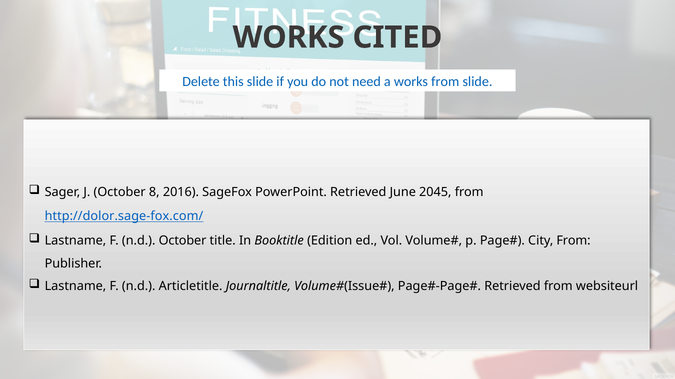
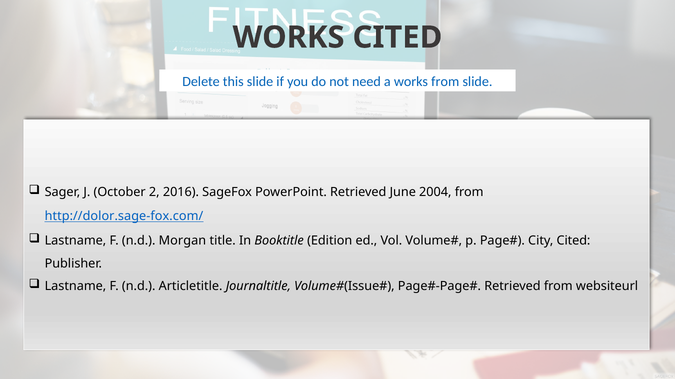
8: 8 -> 2
2045: 2045 -> 2004
n.d October: October -> Morgan
City From: From -> Cited
